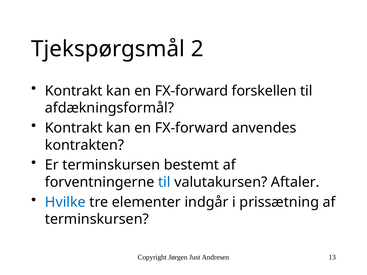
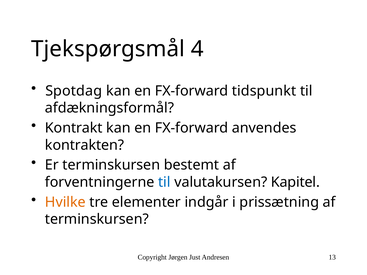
2: 2 -> 4
Kontrakt at (74, 91): Kontrakt -> Spotdag
forskellen: forskellen -> tidspunkt
Aftaler: Aftaler -> Kapitel
Hvilke colour: blue -> orange
